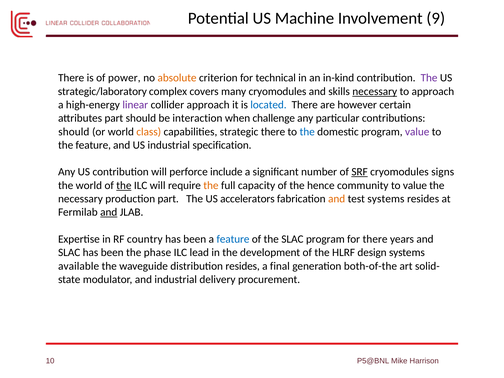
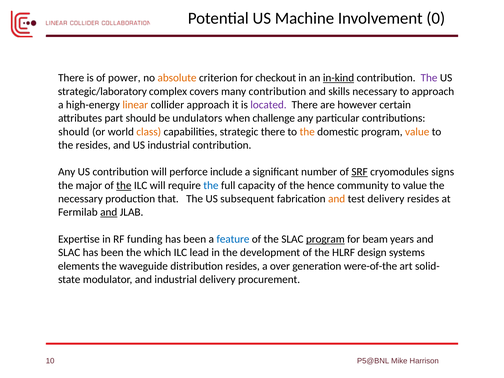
9: 9 -> 0
technical: technical -> checkout
in-kind underline: none -> present
many cryomodules: cryomodules -> contribution
necessary at (375, 91) underline: present -> none
linear colour: purple -> orange
located colour: blue -> purple
interaction: interaction -> undulators
the at (307, 132) colour: blue -> orange
value at (417, 132) colour: purple -> orange
the feature: feature -> resides
industrial specification: specification -> contribution
the world: world -> major
the at (211, 185) colour: orange -> blue
production part: part -> that
accelerators: accelerators -> subsequent
test systems: systems -> delivery
country: country -> funding
program at (325, 239) underline: none -> present
for there: there -> beam
phase: phase -> which
available: available -> elements
final: final -> over
both-of-the: both-of-the -> were-of-the
